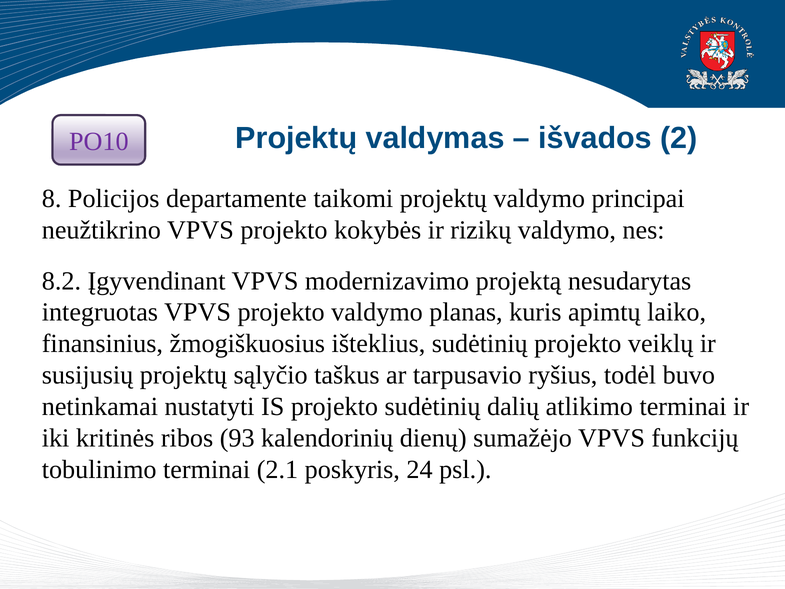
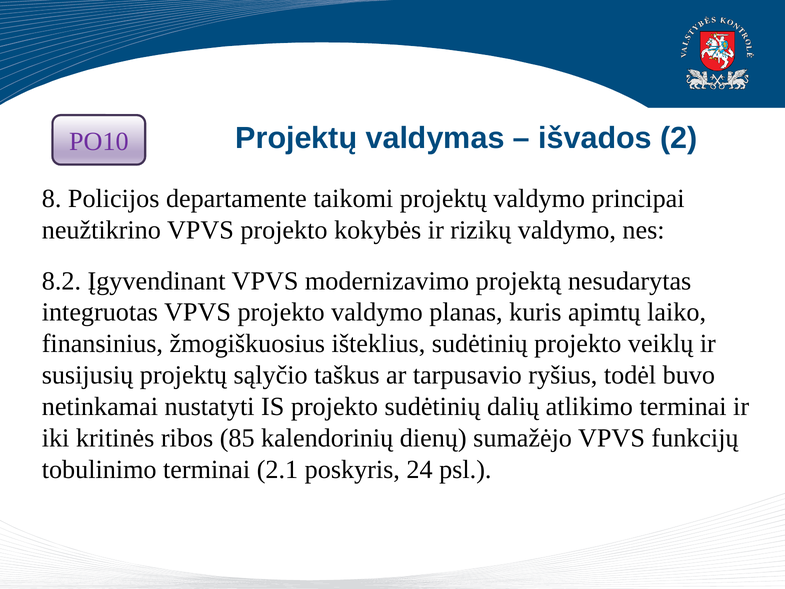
93: 93 -> 85
